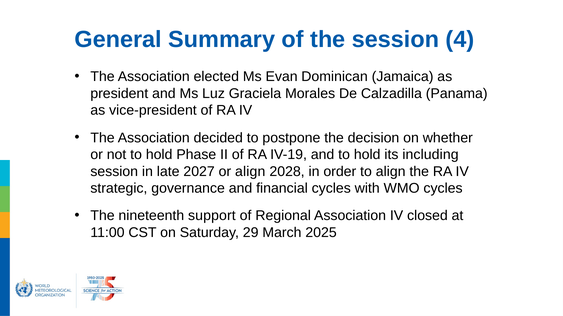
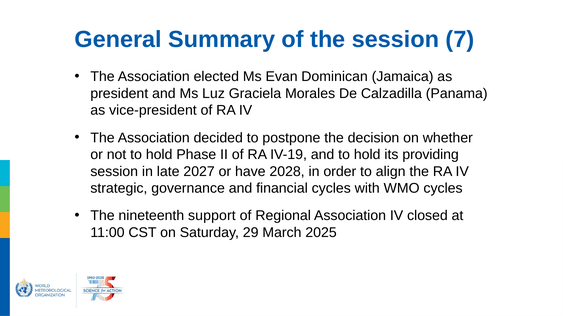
4: 4 -> 7
including: including -> providing
or align: align -> have
